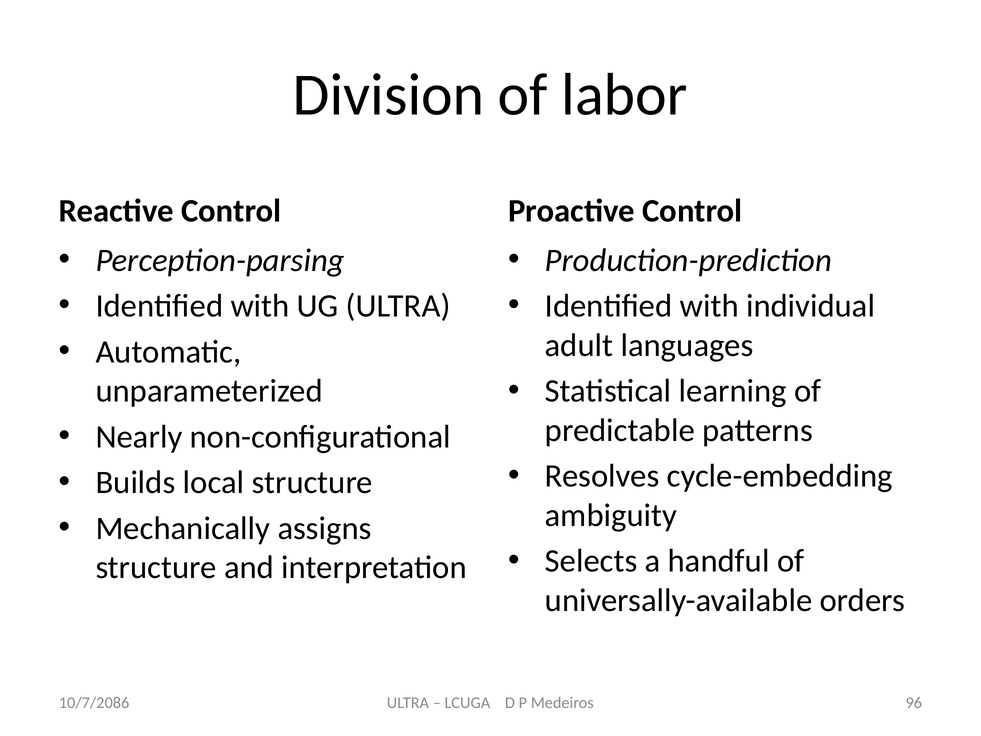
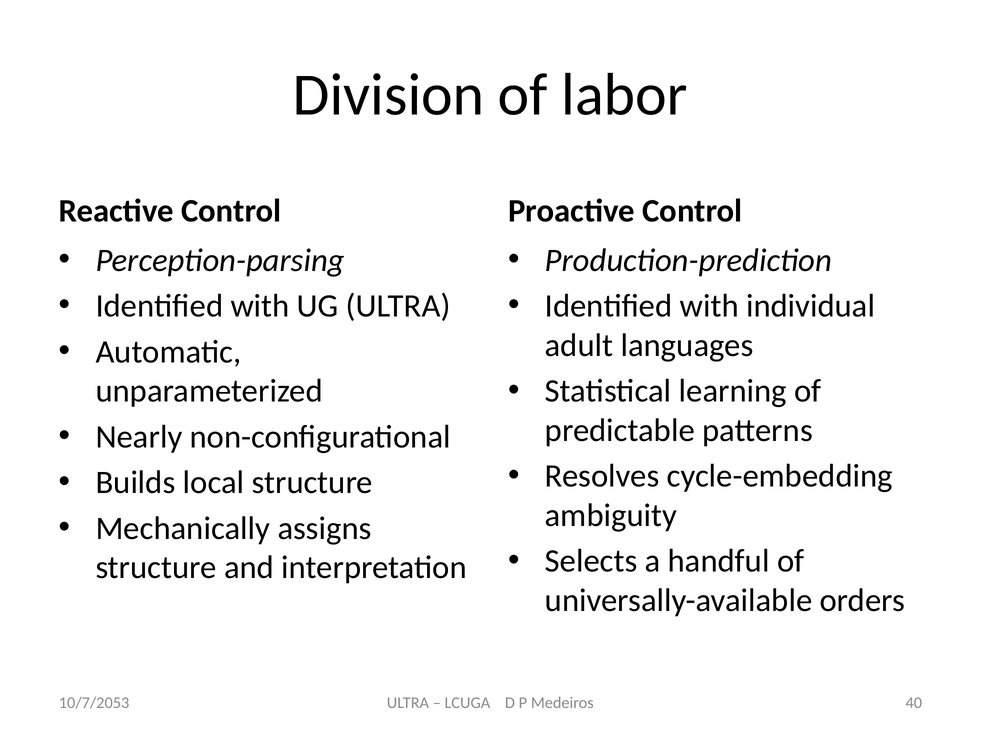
96: 96 -> 40
10/7/2086: 10/7/2086 -> 10/7/2053
